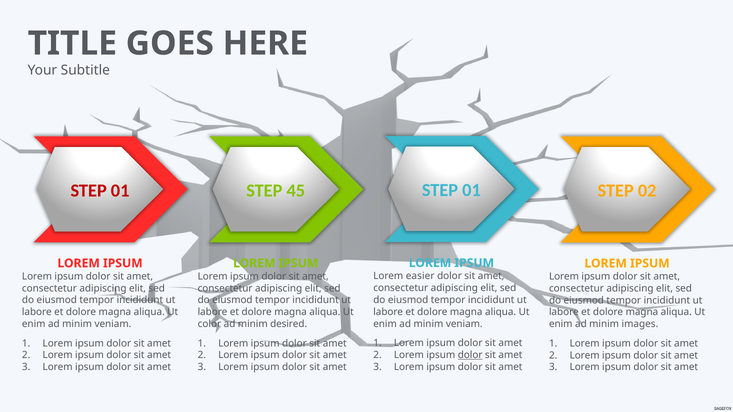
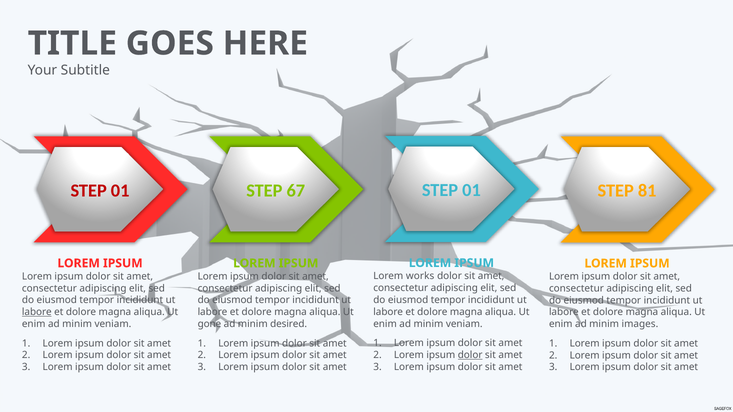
45: 45 -> 67
02: 02 -> 81
easier: easier -> works
labore at (37, 312) underline: none -> present
color: color -> gone
